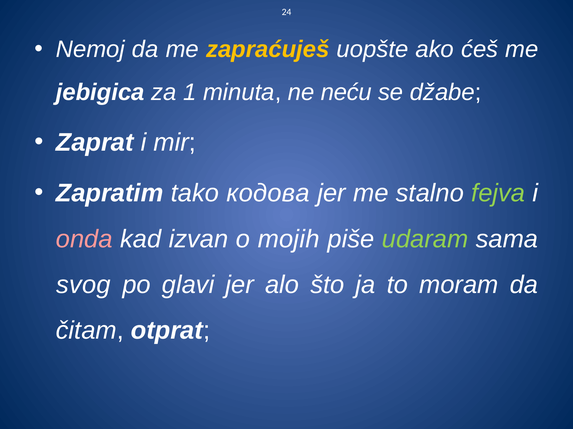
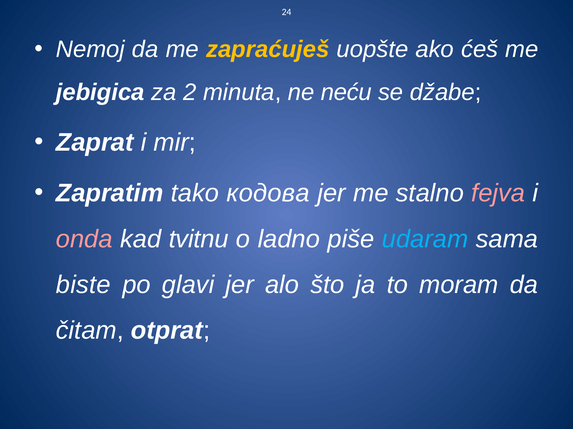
1: 1 -> 2
fejva colour: light green -> pink
izvan: izvan -> tvitnu
mojih: mojih -> ladno
udaram colour: light green -> light blue
svog: svog -> biste
